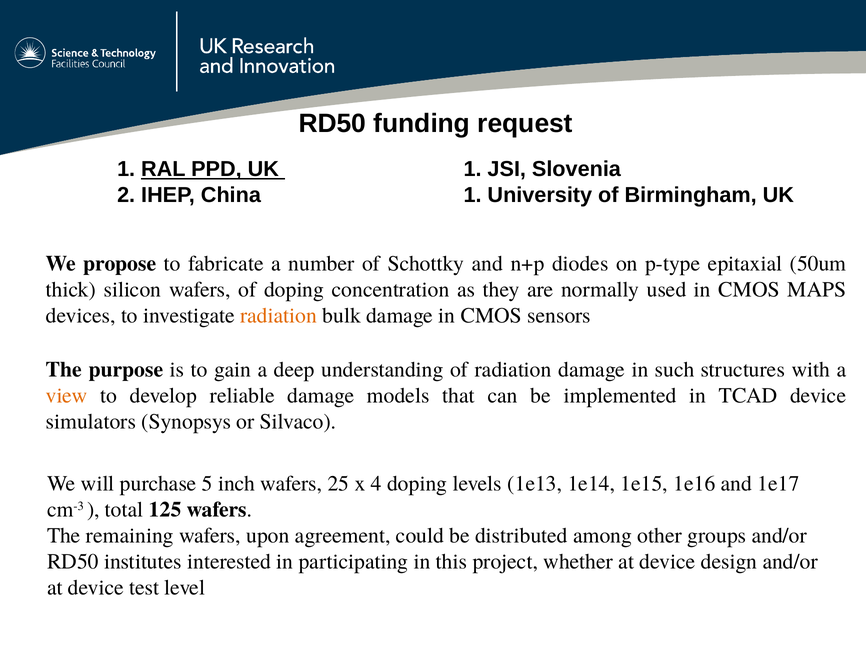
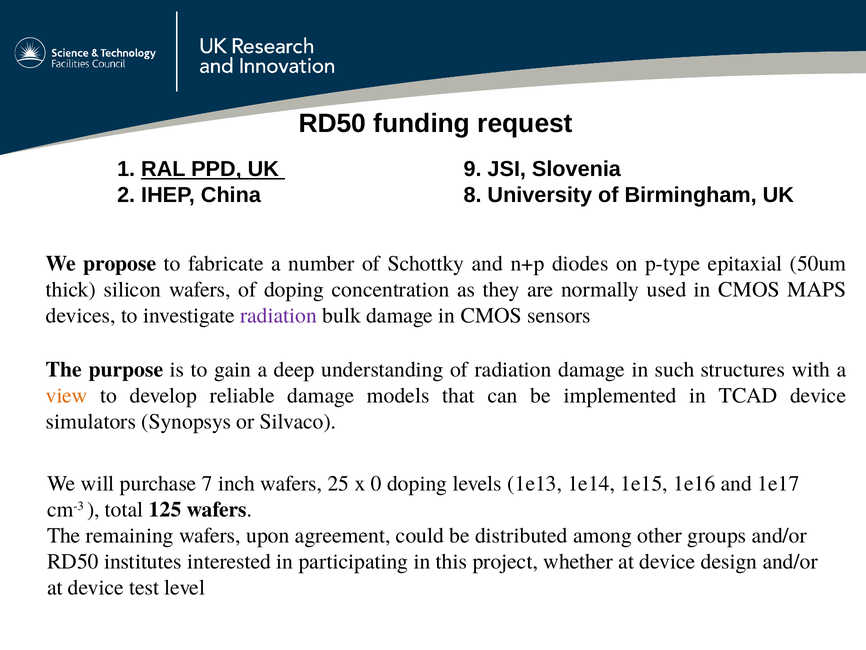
UK 1: 1 -> 9
China 1: 1 -> 8
radiation at (279, 315) colour: orange -> purple
5: 5 -> 7
4: 4 -> 0
